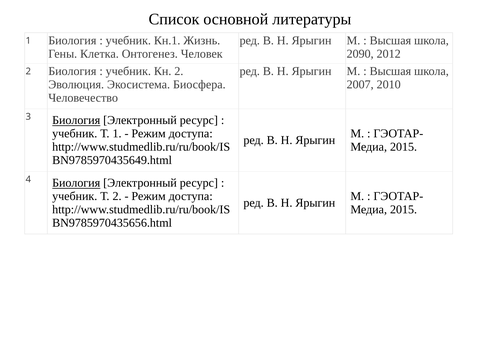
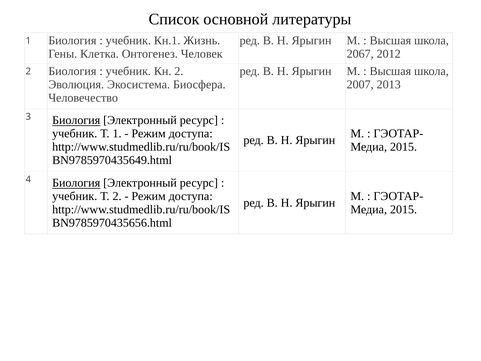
2090: 2090 -> 2067
2010: 2010 -> 2013
